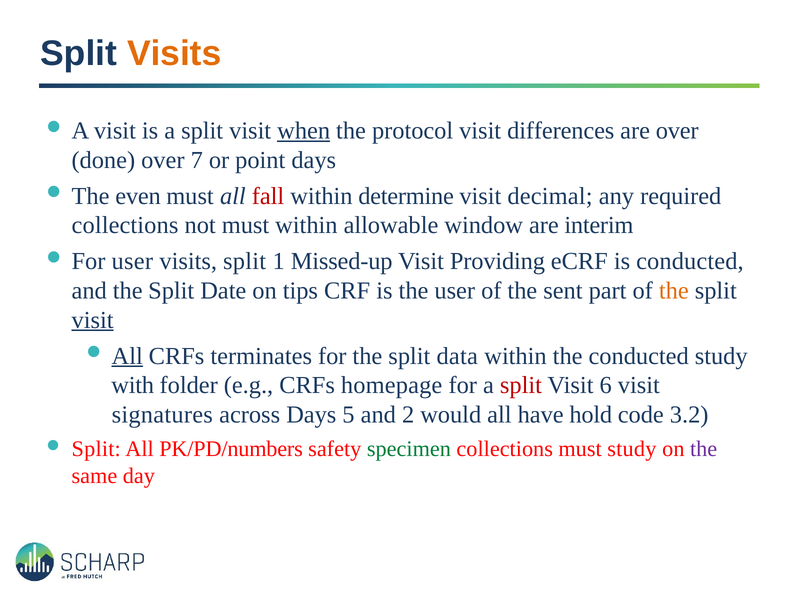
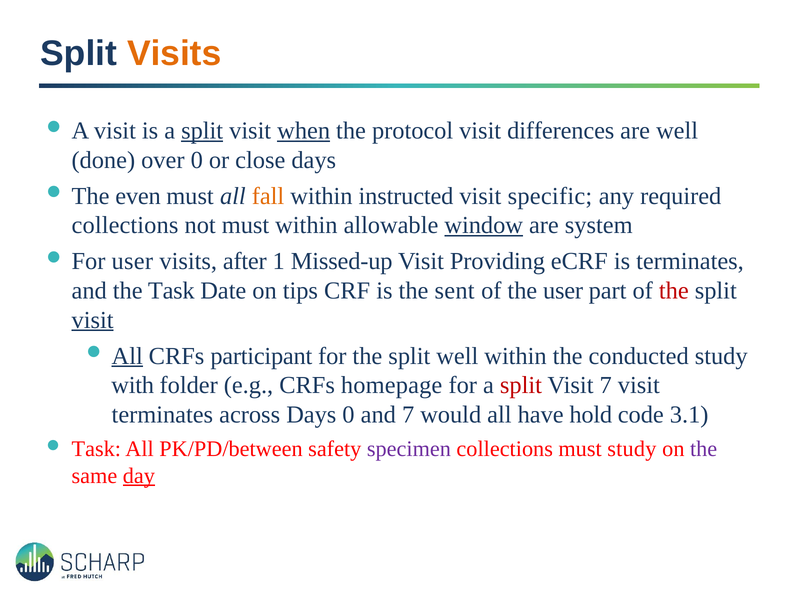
split at (202, 131) underline: none -> present
are over: over -> well
over 7: 7 -> 0
point: point -> close
fall colour: red -> orange
determine: determine -> instructed
decimal: decimal -> specific
window underline: none -> present
interim: interim -> system
visits split: split -> after
is conducted: conducted -> terminates
and the Split: Split -> Task
the user: user -> sent
the sent: sent -> user
the at (674, 291) colour: orange -> red
terminates: terminates -> participant
split data: data -> well
Visit 6: 6 -> 7
signatures at (162, 415): signatures -> terminates
Days 5: 5 -> 0
and 2: 2 -> 7
3.2: 3.2 -> 3.1
Split at (96, 449): Split -> Task
PK/PD/numbers: PK/PD/numbers -> PK/PD/between
specimen colour: green -> purple
day underline: none -> present
